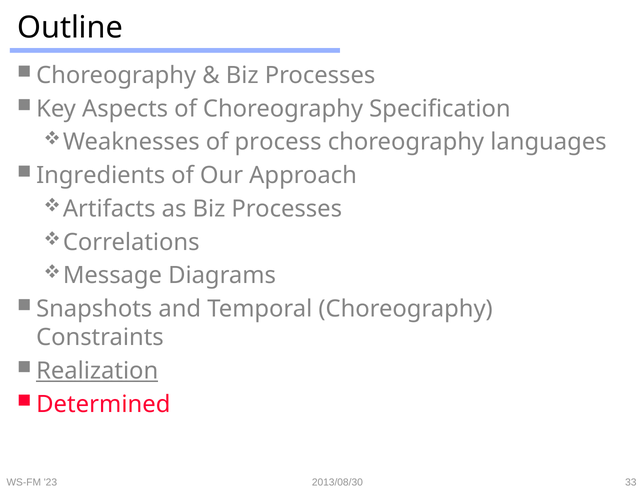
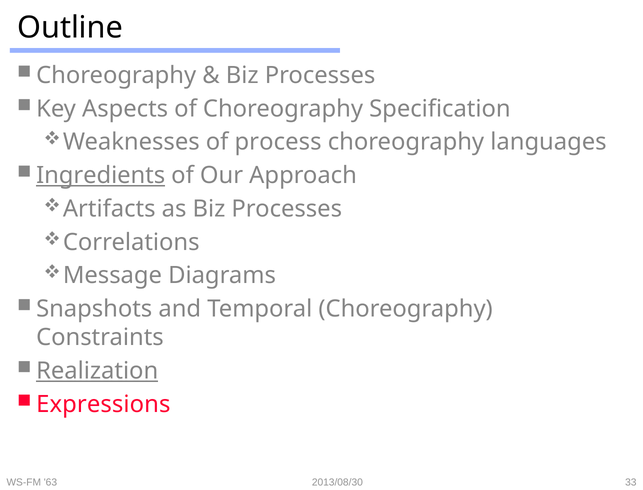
Ingredients underline: none -> present
Determined: Determined -> Expressions
23: 23 -> 63
